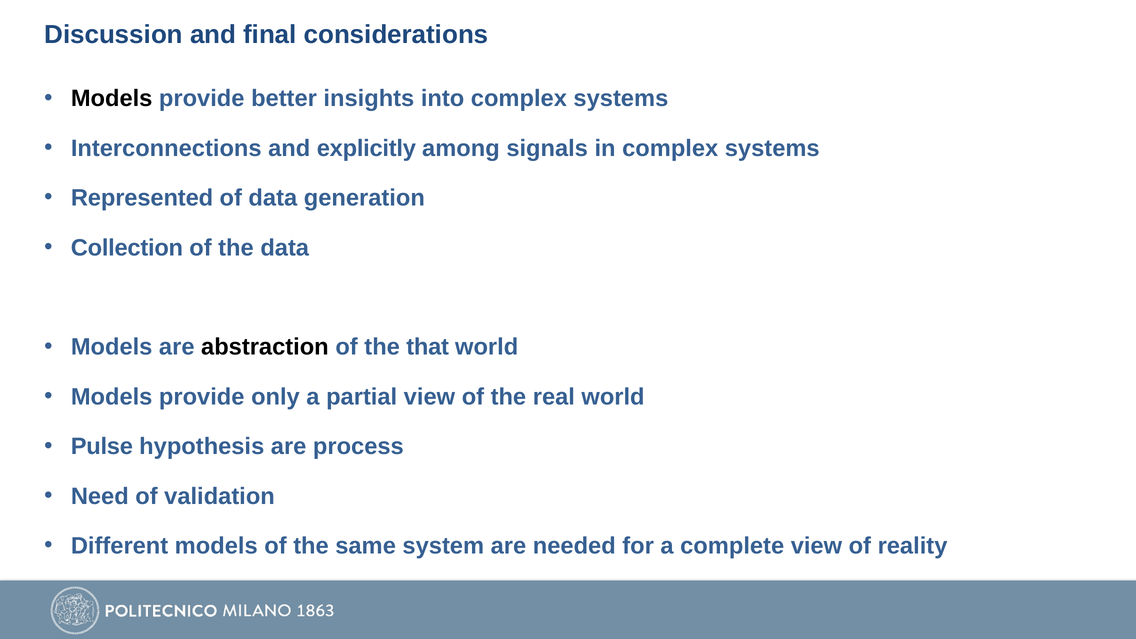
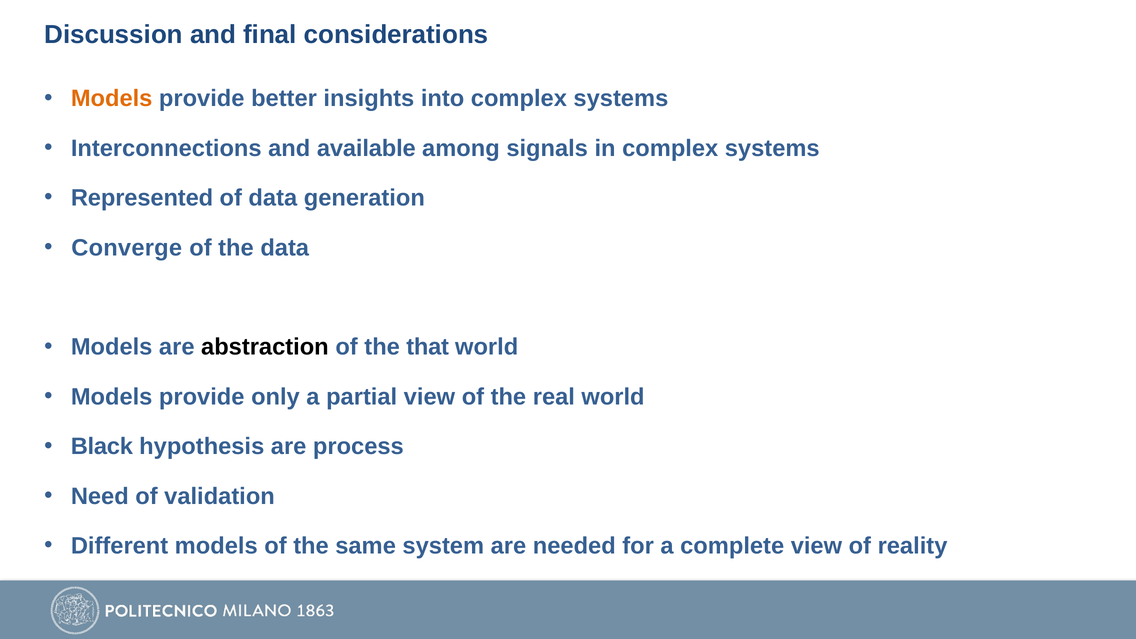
Models at (112, 99) colour: black -> orange
explicitly: explicitly -> available
Collection: Collection -> Converge
Pulse: Pulse -> Black
